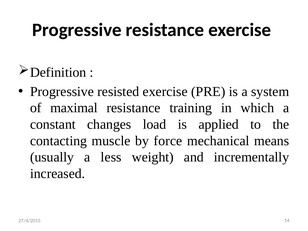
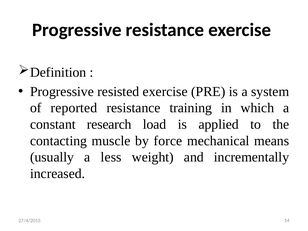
maximal: maximal -> reported
changes: changes -> research
